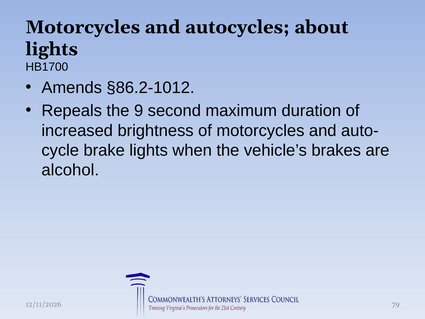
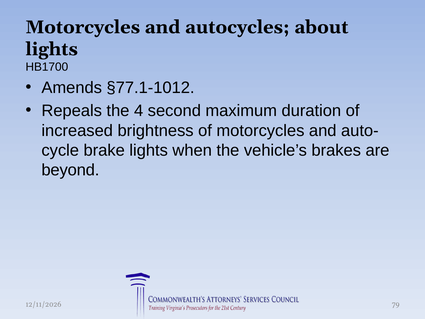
§86.2-1012: §86.2-1012 -> §77.1-1012
9: 9 -> 4
alcohol: alcohol -> beyond
